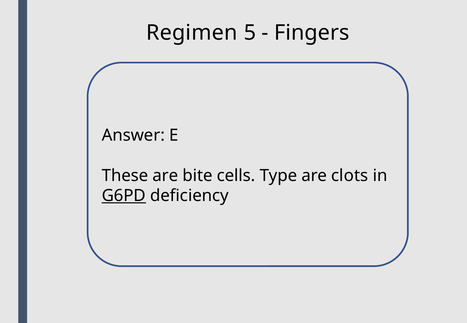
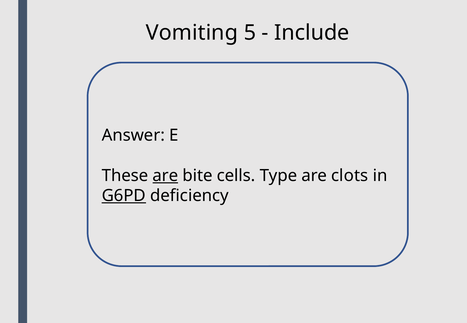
Regimen: Regimen -> Vomiting
Fingers: Fingers -> Include
are at (165, 176) underline: none -> present
